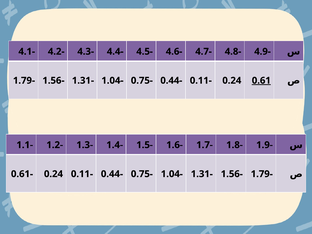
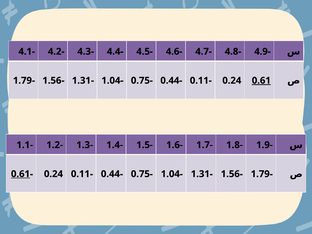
0.61 at (20, 174) underline: none -> present
